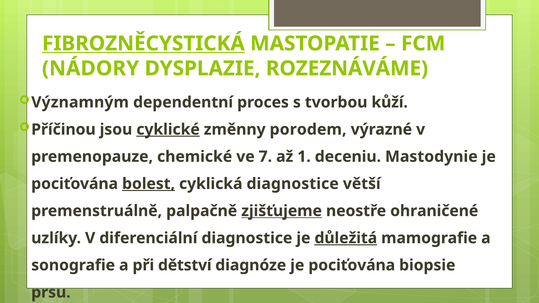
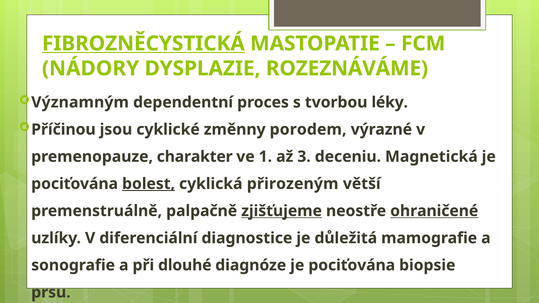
kůží: kůží -> léky
cyklické underline: present -> none
chemické: chemické -> charakter
7: 7 -> 1
1: 1 -> 3
Mastodynie: Mastodynie -> Magnetická
cyklická diagnostice: diagnostice -> přirozeným
ohraničené underline: none -> present
důležitá underline: present -> none
dětství: dětství -> dlouhé
